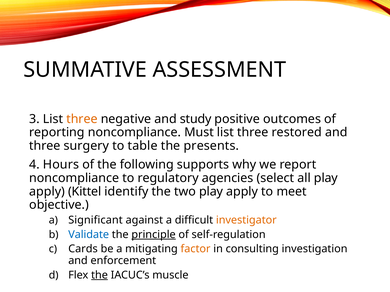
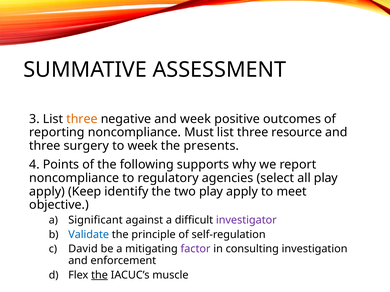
and study: study -> week
restored: restored -> resource
to table: table -> week
Hours: Hours -> Points
Kittel: Kittel -> Keep
investigator colour: orange -> purple
principle underline: present -> none
Cards: Cards -> David
factor colour: orange -> purple
